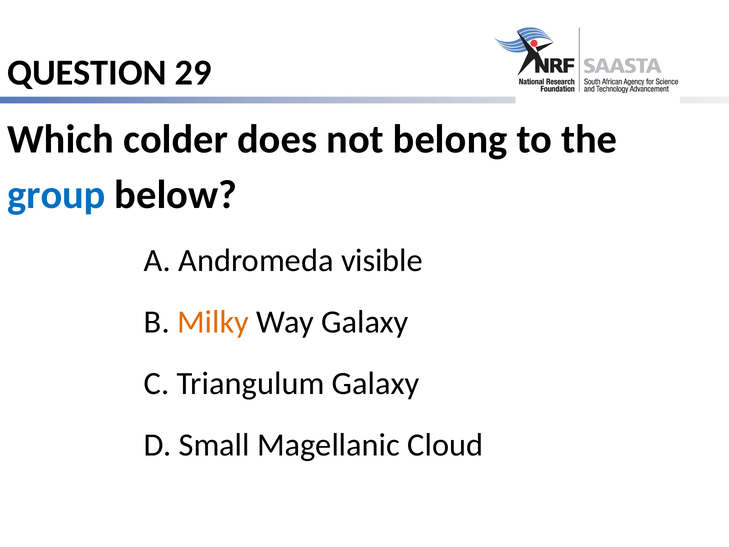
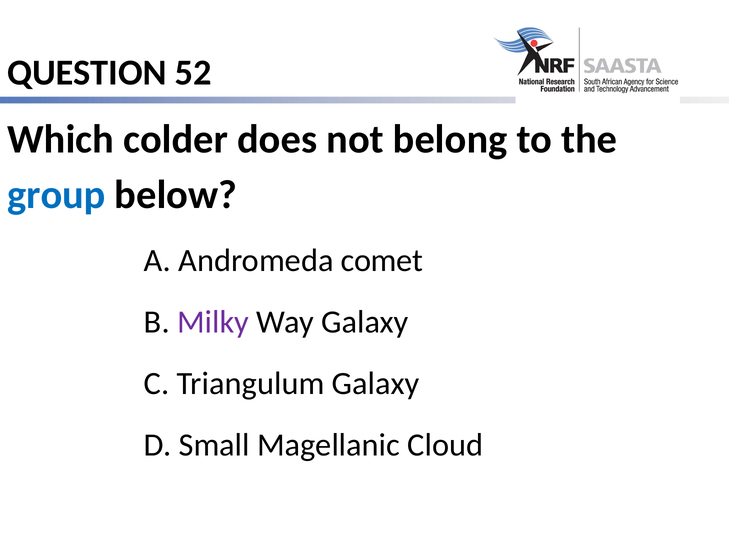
29: 29 -> 52
visible: visible -> comet
Milky colour: orange -> purple
